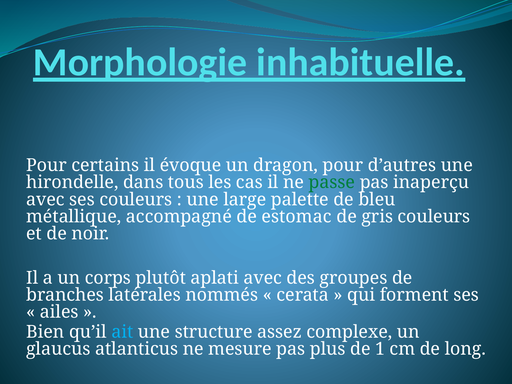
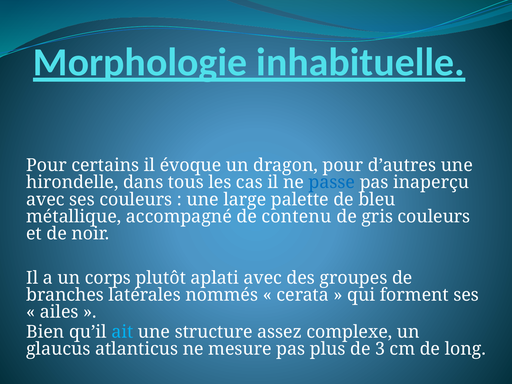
passe colour: green -> blue
estomac: estomac -> contenu
1: 1 -> 3
